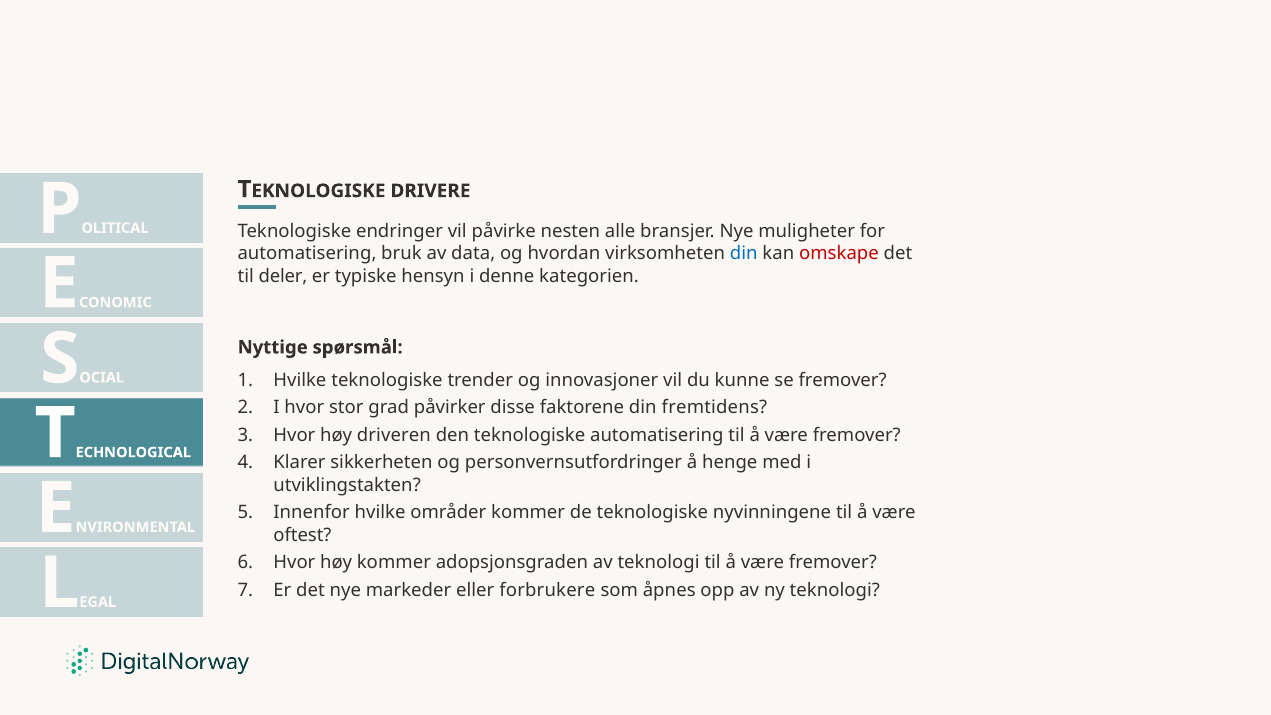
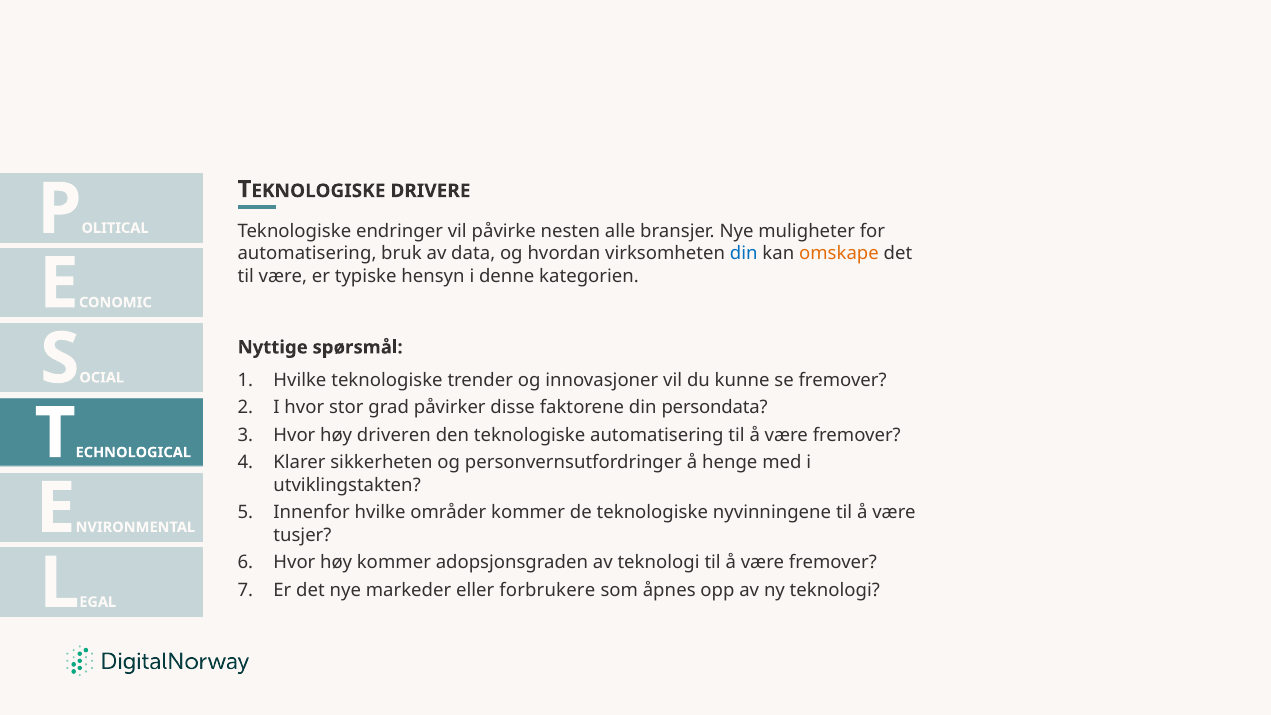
omskape colour: red -> orange
til deler: deler -> være
fremtidens: fremtidens -> persondata
oftest: oftest -> tusjer
